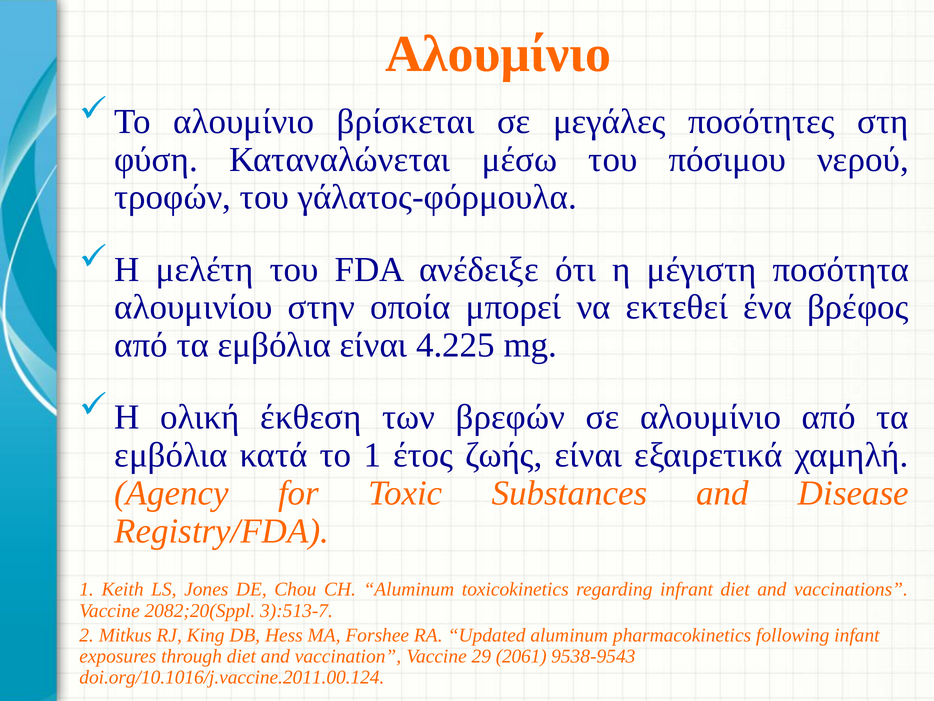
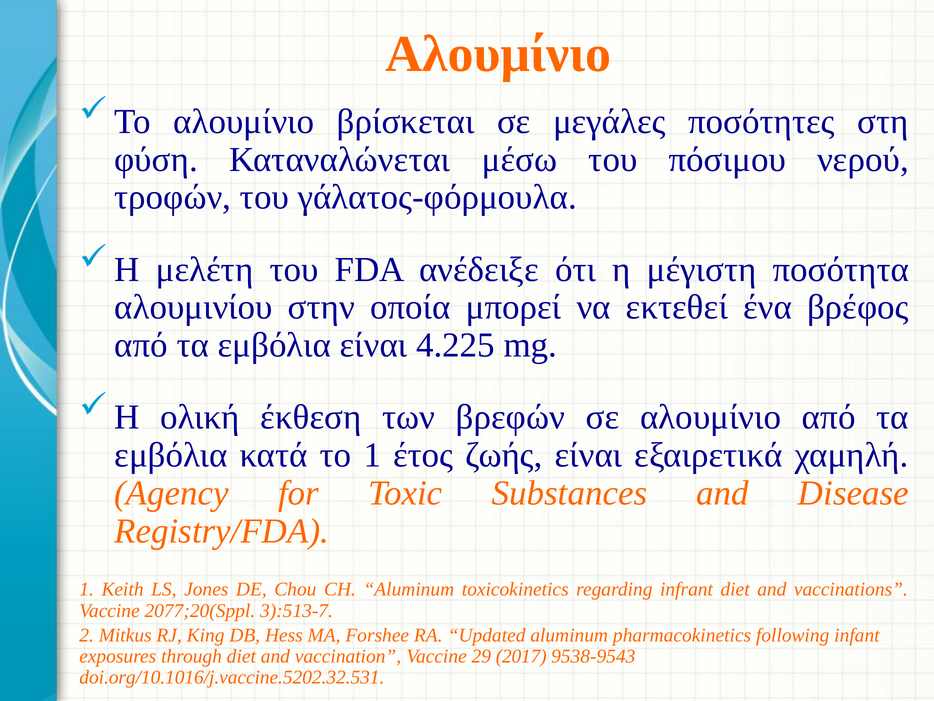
2082;20(Sppl: 2082;20(Sppl -> 2077;20(Sppl
2061: 2061 -> 2017
doi.org/10.1016/j.vaccine.2011.00.124: doi.org/10.1016/j.vaccine.2011.00.124 -> doi.org/10.1016/j.vaccine.5202.32.531
